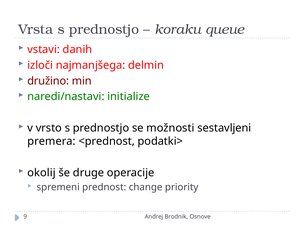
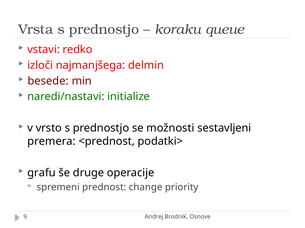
danih: danih -> redko
družino: družino -> besede
okolij: okolij -> grafu
